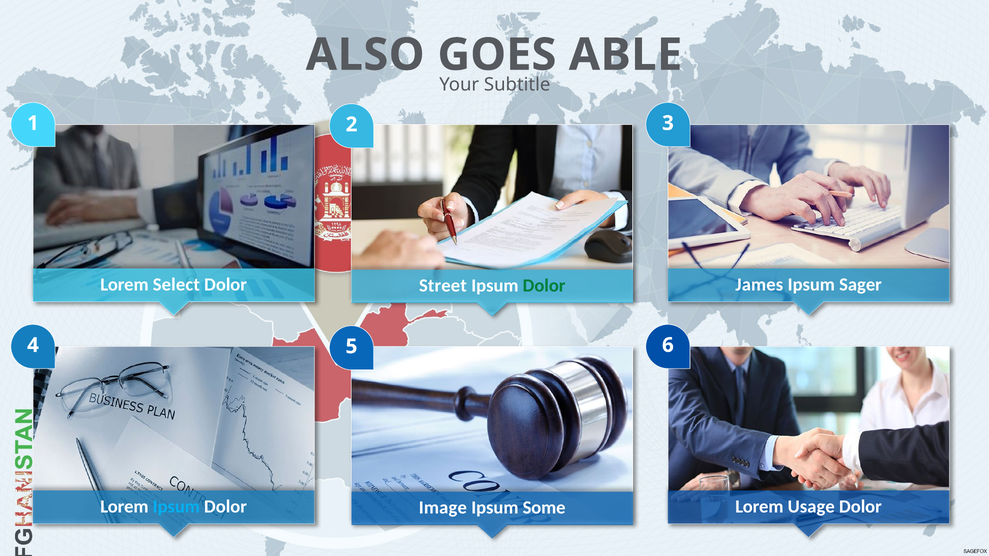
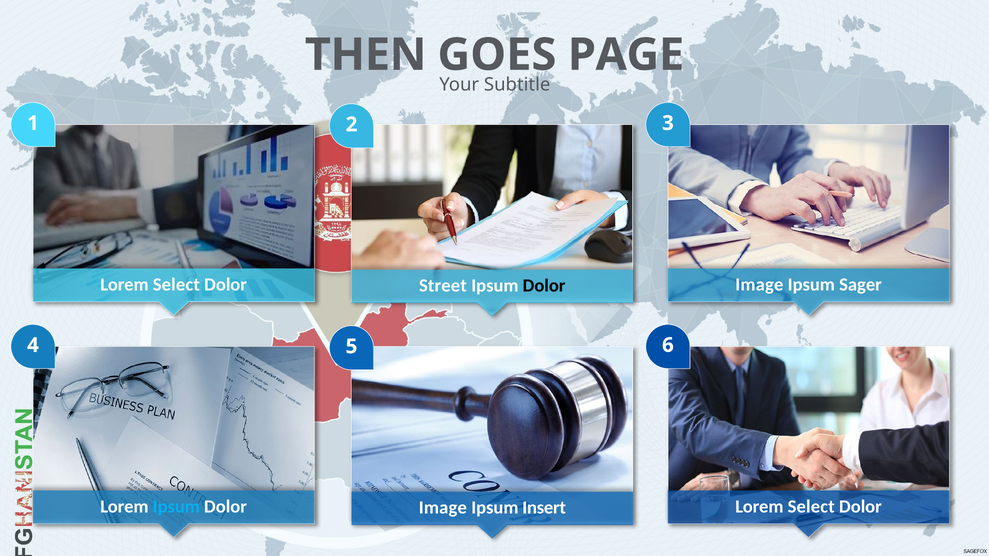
ALSO: ALSO -> THEN
ABLE: ABLE -> PAGE
James at (759, 285): James -> Image
Dolor at (544, 286) colour: green -> black
Usage at (811, 507): Usage -> Select
Some: Some -> Insert
